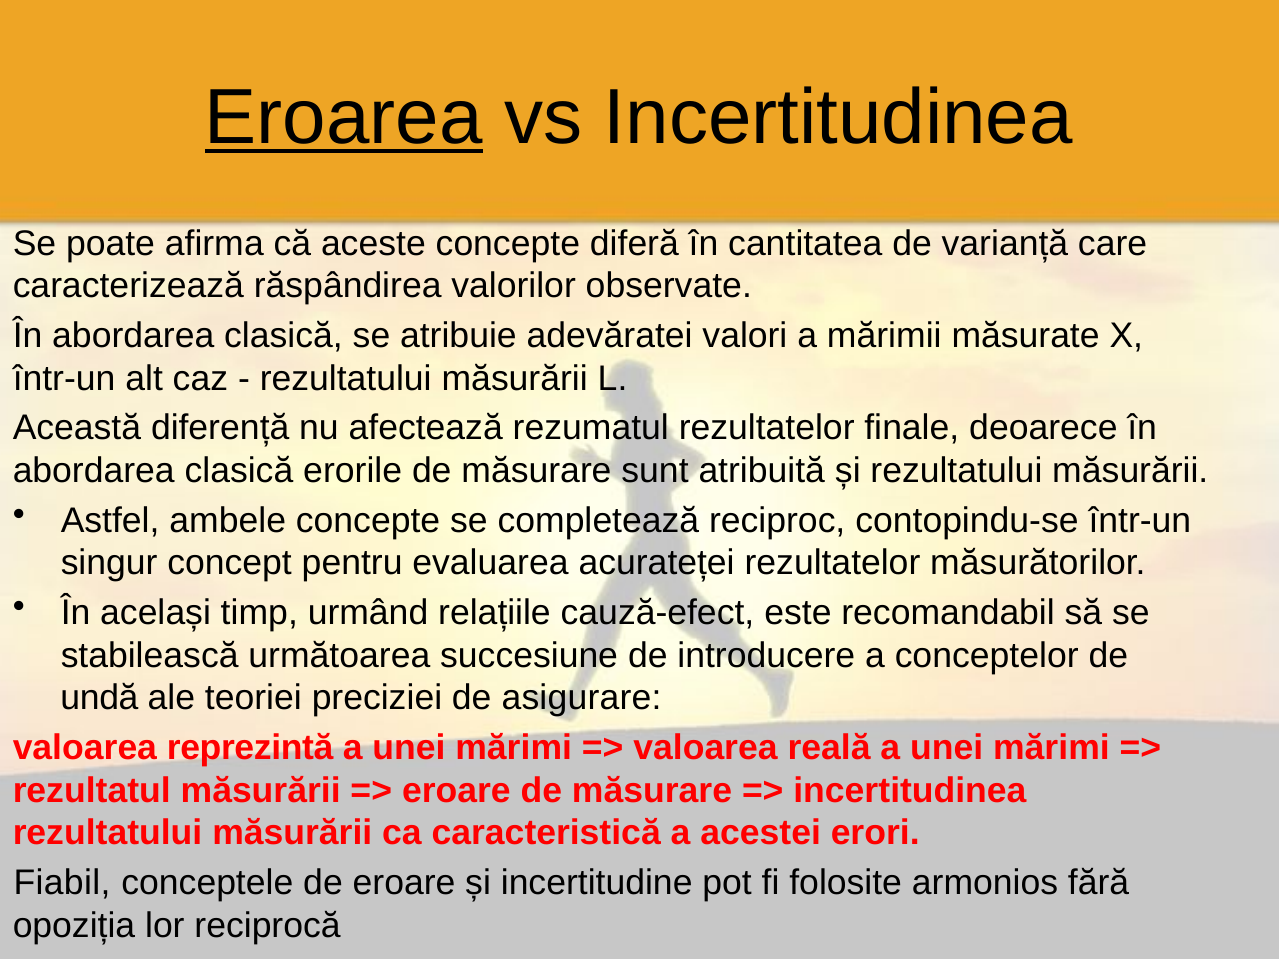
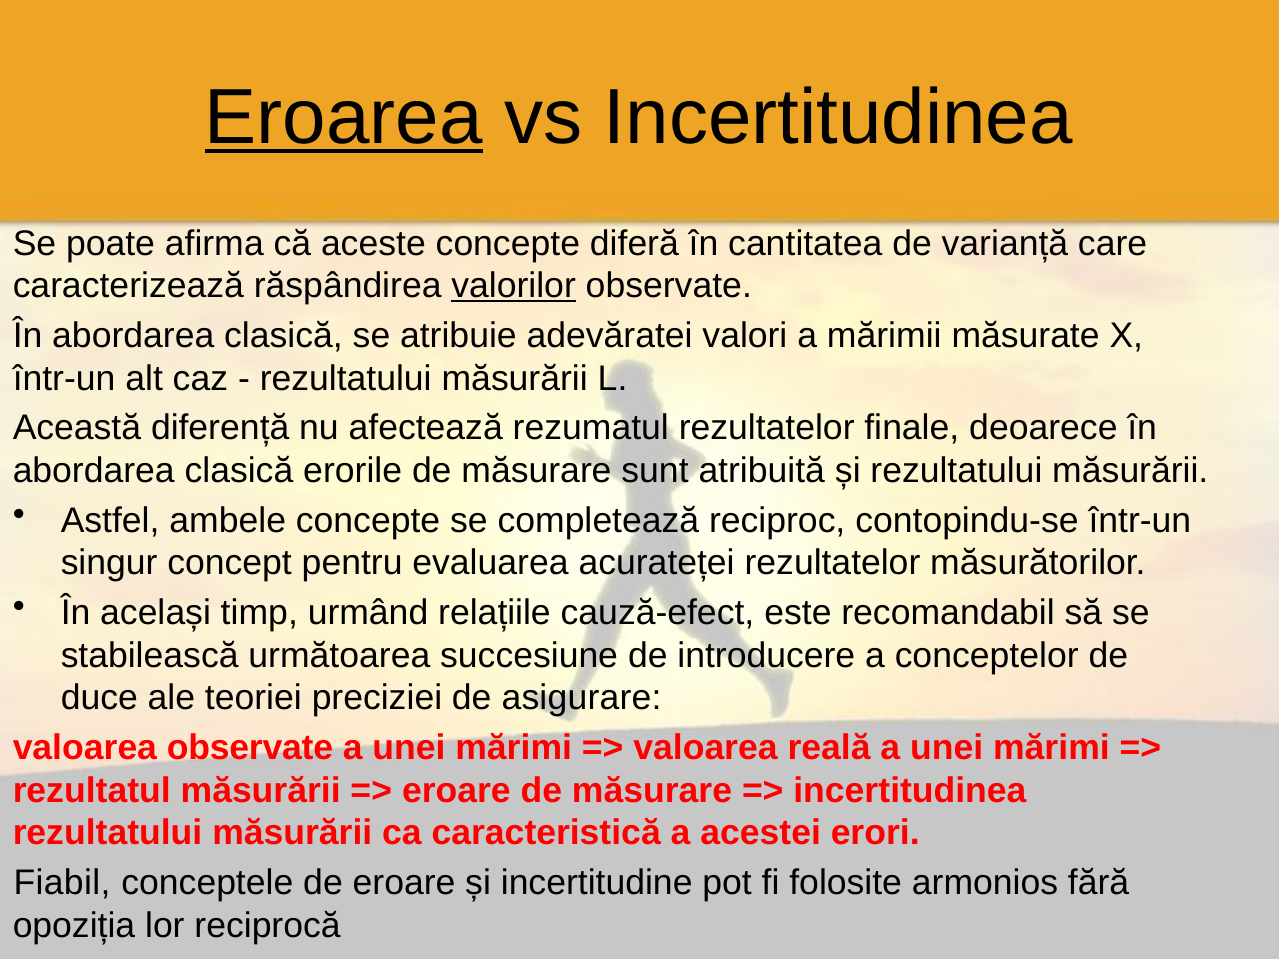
valorilor underline: none -> present
undă: undă -> duce
valoarea reprezintă: reprezintă -> observate
